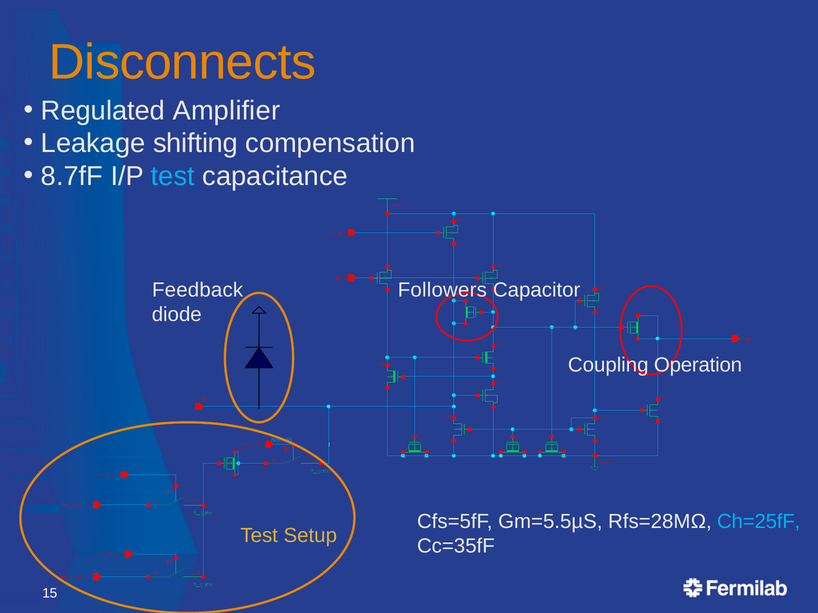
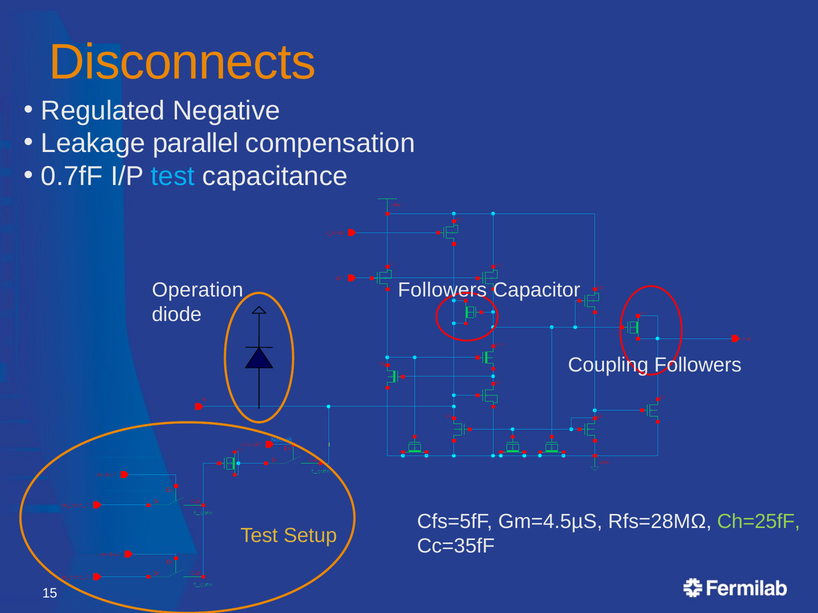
Amplifier: Amplifier -> Negative
shifting: shifting -> parallel
8.7fF: 8.7fF -> 0.7fF
Feedback: Feedback -> Operation
Coupling Operation: Operation -> Followers
Gm=5.5µS: Gm=5.5µS -> Gm=4.5µS
Ch=25fF colour: light blue -> light green
